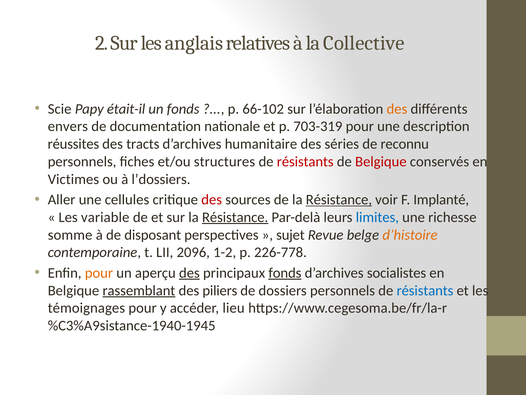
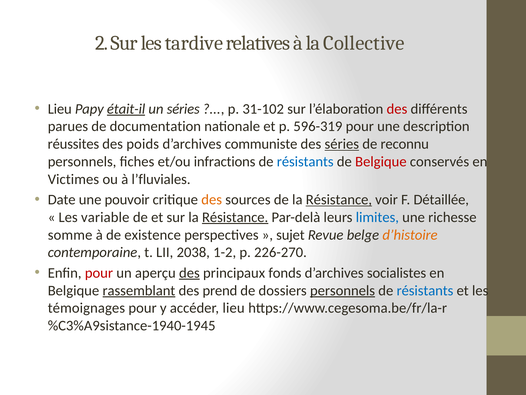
anglais: anglais -> tardive
Scie at (60, 109): Scie -> Lieu
était-il underline: none -> present
un fonds: fonds -> séries
66-102: 66-102 -> 31-102
des at (397, 109) colour: orange -> red
envers: envers -> parues
703-319: 703-319 -> 596-319
tracts: tracts -> poids
humanitaire: humanitaire -> communiste
séries at (342, 144) underline: none -> present
structures: structures -> infractions
résistants at (305, 161) colour: red -> blue
l’dossiers: l’dossiers -> l’fluviales
Aller: Aller -> Date
cellules: cellules -> pouvoir
des at (212, 199) colour: red -> orange
Implanté: Implanté -> Détaillée
disposant: disposant -> existence
2096: 2096 -> 2038
226-778: 226-778 -> 226-270
pour at (99, 273) colour: orange -> red
fonds at (285, 273) underline: present -> none
piliers: piliers -> prend
personnels at (343, 290) underline: none -> present
